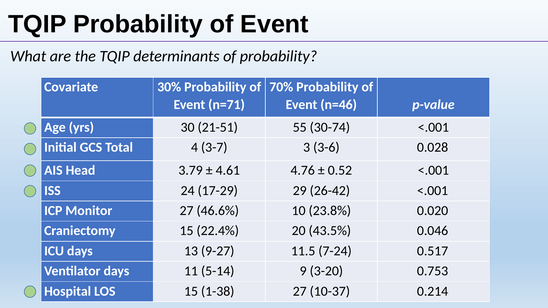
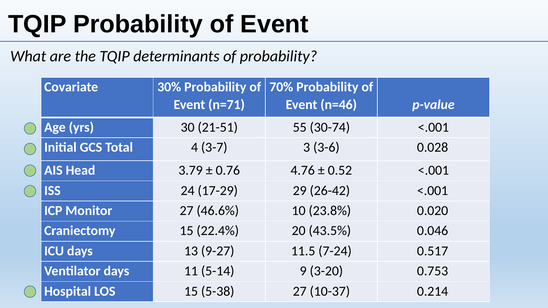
4.61: 4.61 -> 0.76
1-38: 1-38 -> 5-38
